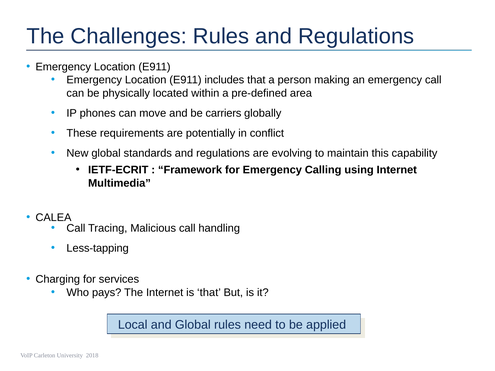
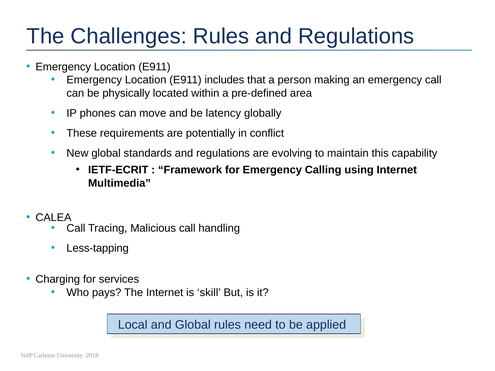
carriers: carriers -> latency
is that: that -> skill
